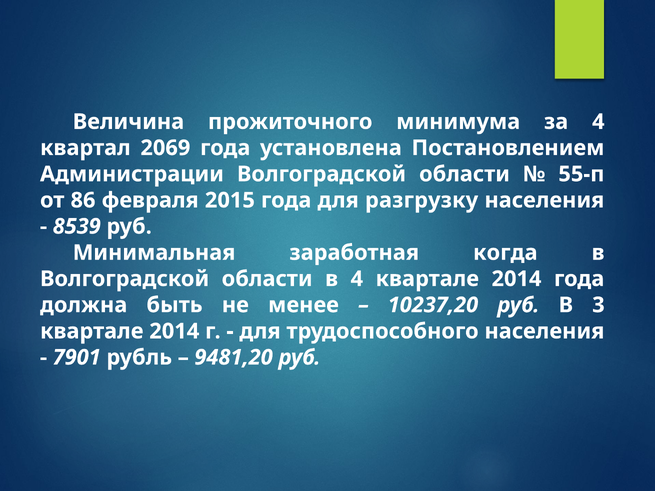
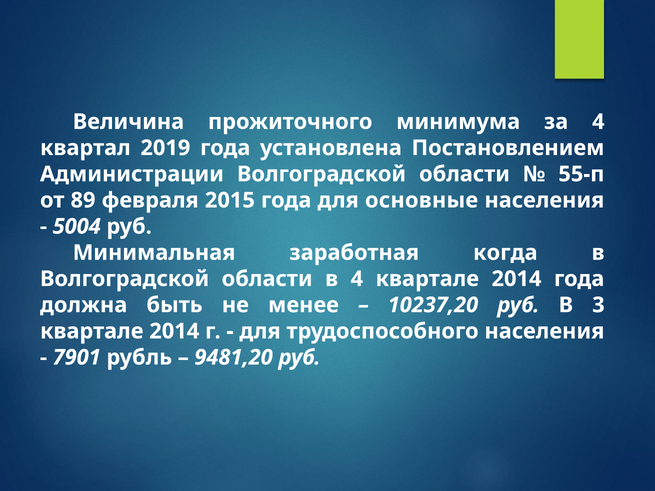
2069: 2069 -> 2019
86: 86 -> 89
разгрузку: разгрузку -> основные
8539: 8539 -> 5004
